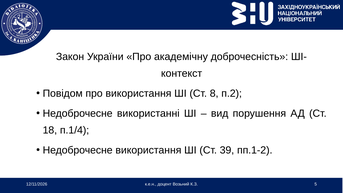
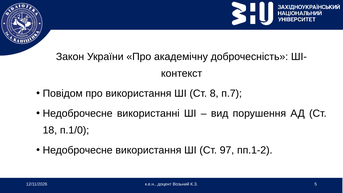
п.2: п.2 -> п.7
п.1/4: п.1/4 -> п.1/0
39: 39 -> 97
